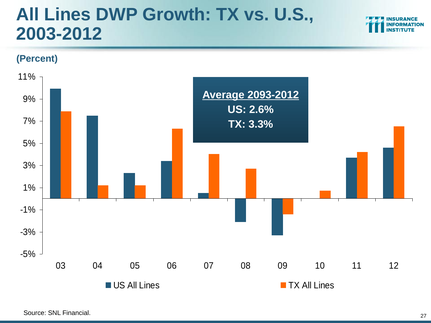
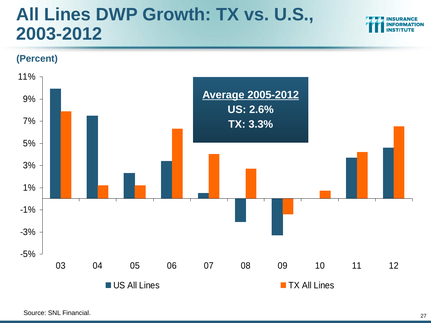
2093-2012: 2093-2012 -> 2005-2012
